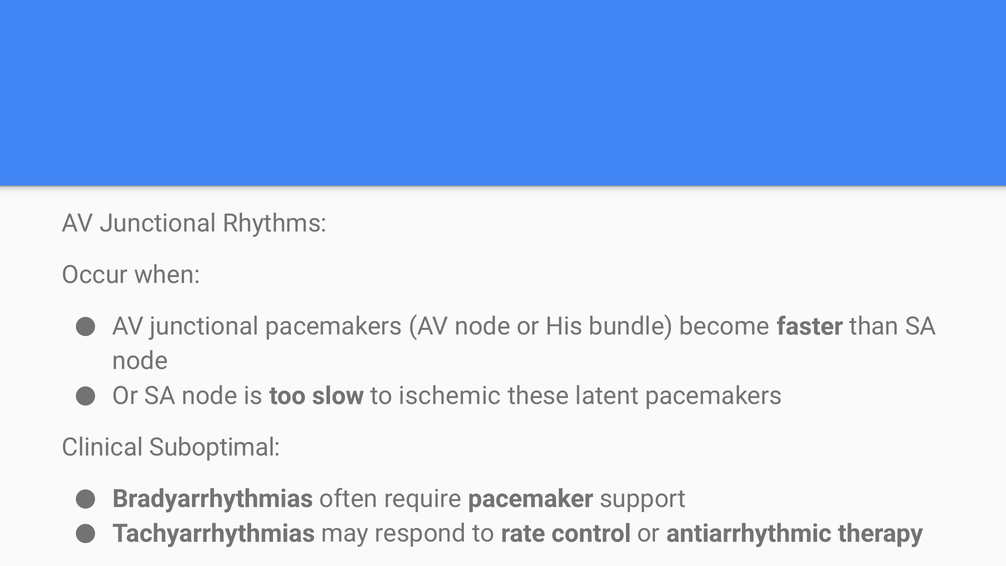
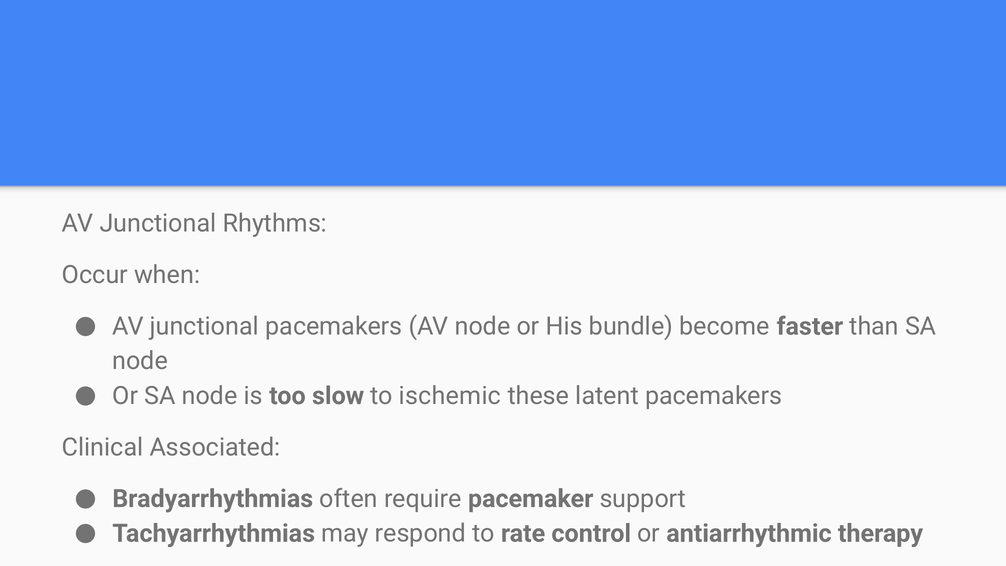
Suboptimal: Suboptimal -> Associated
